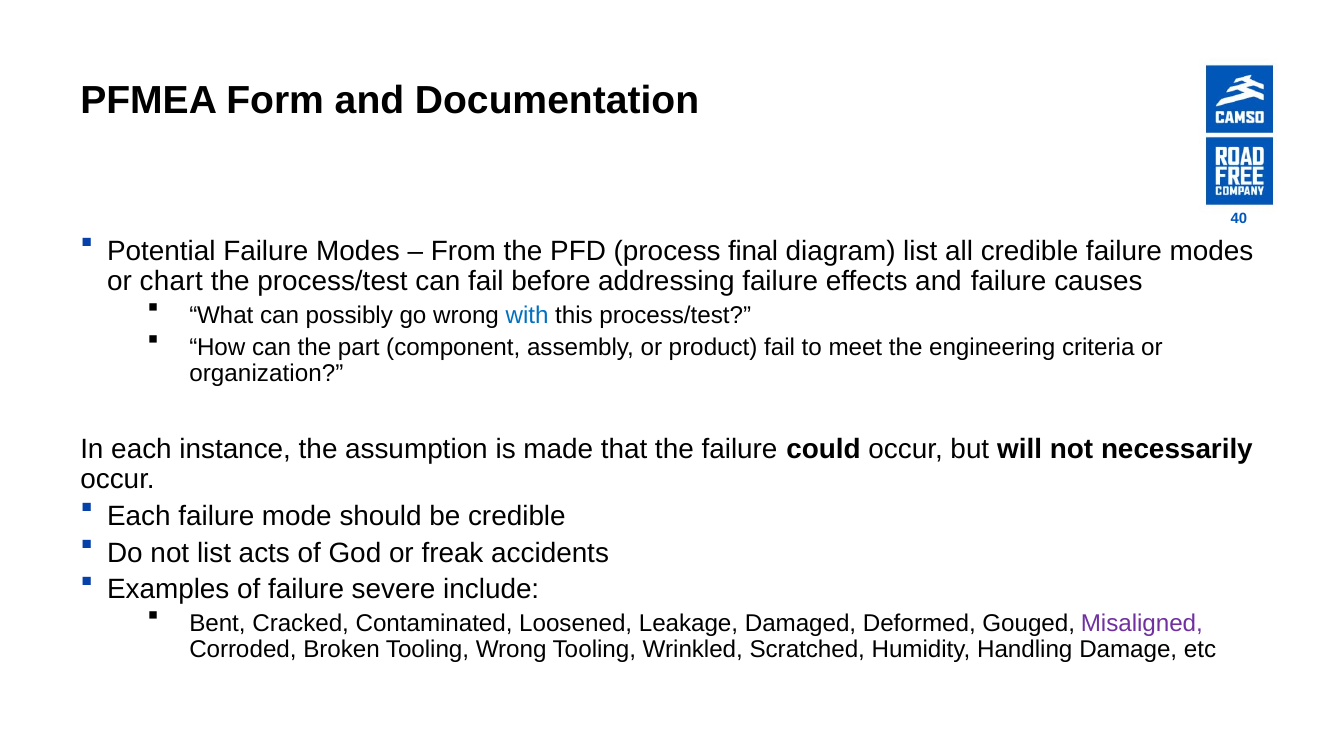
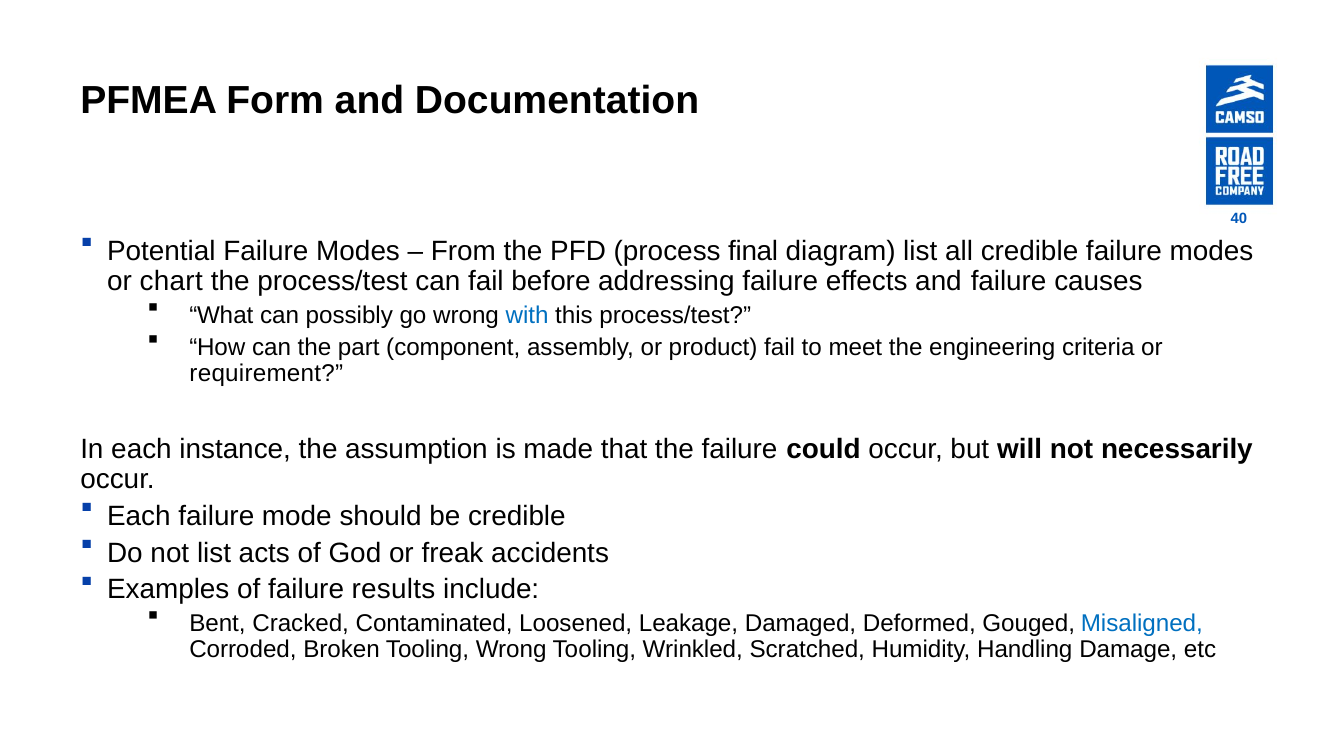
organization: organization -> requirement
severe: severe -> results
Misaligned colour: purple -> blue
